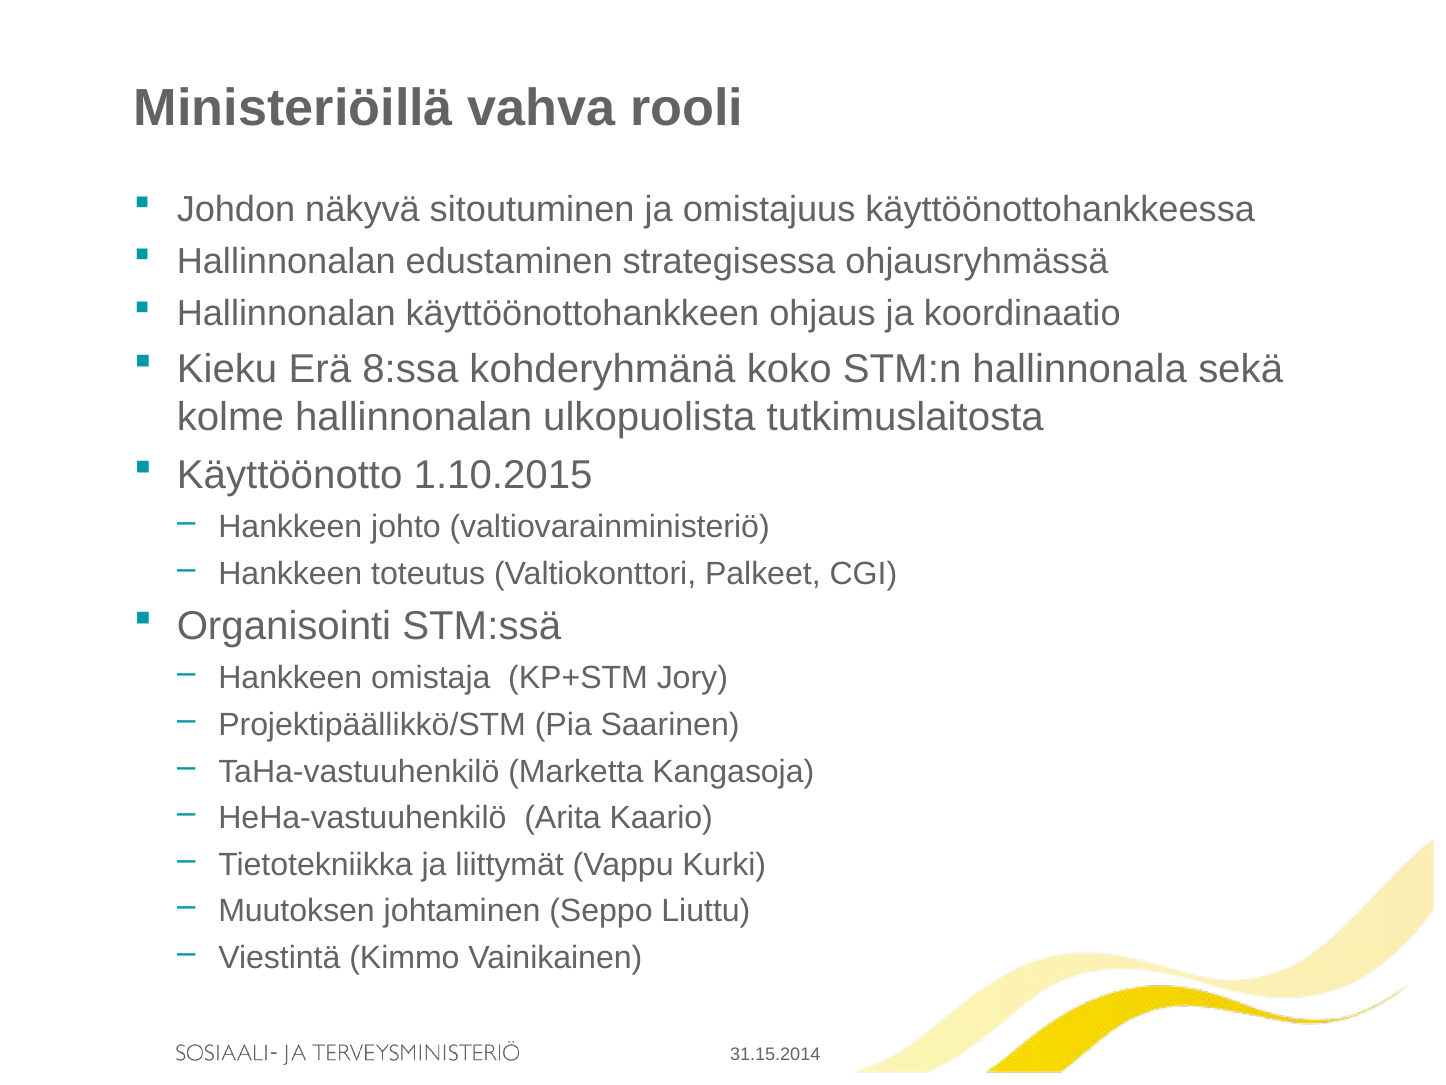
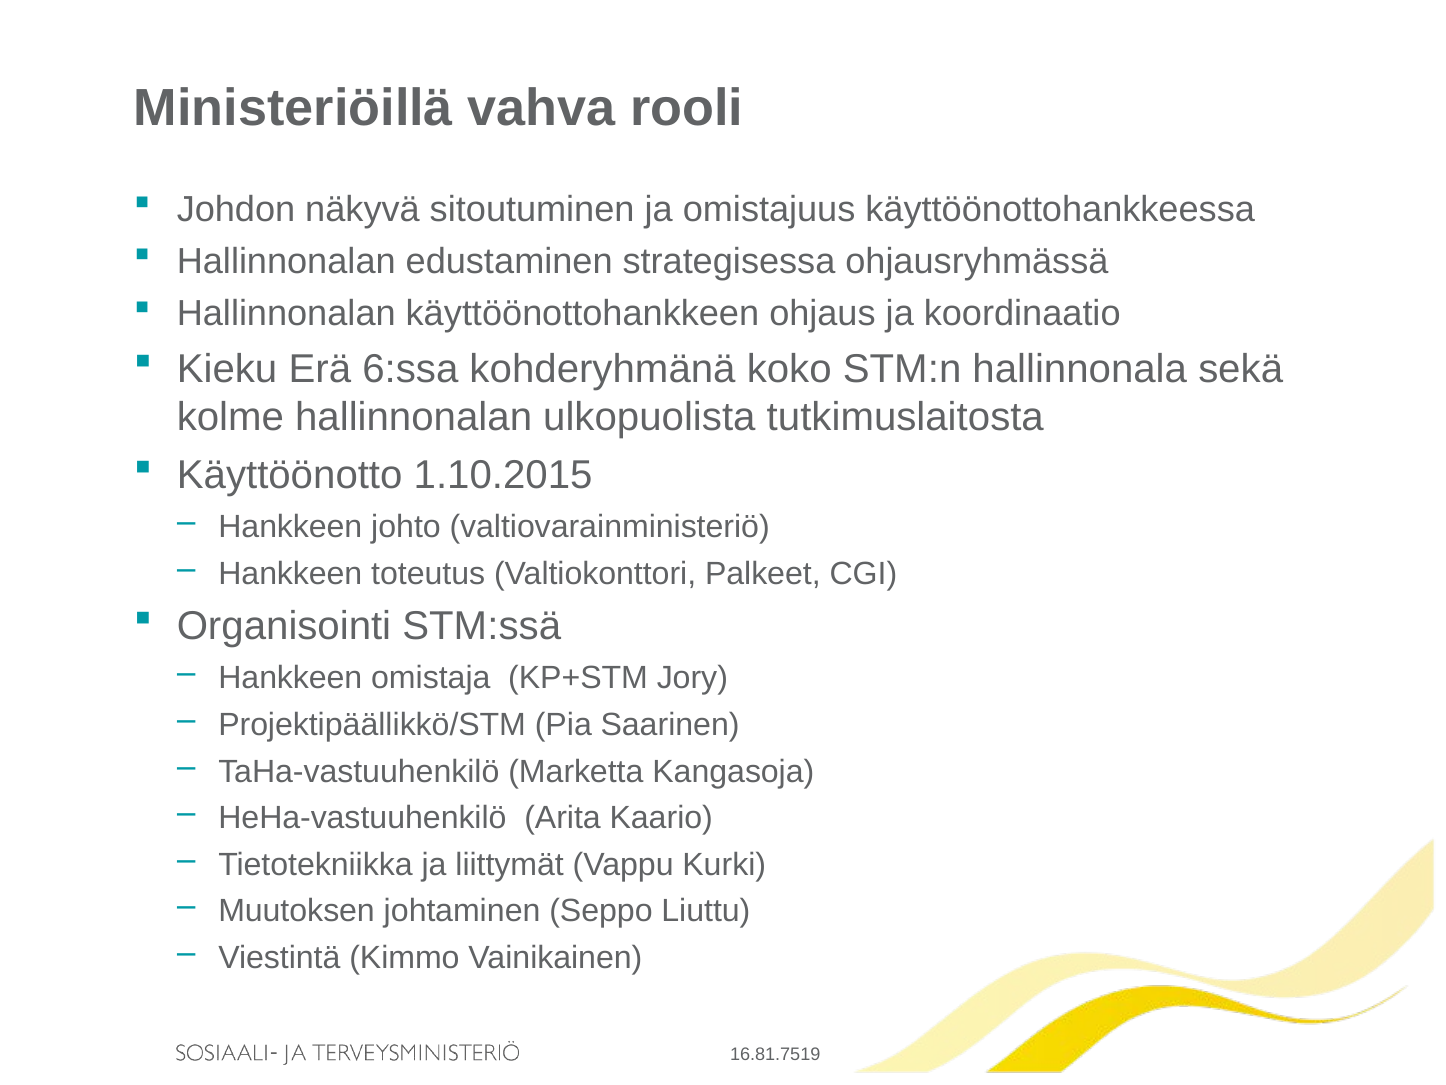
8:ssa: 8:ssa -> 6:ssa
31.15.2014: 31.15.2014 -> 16.81.7519
